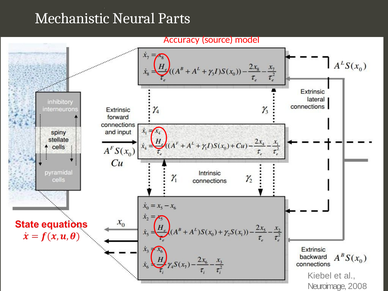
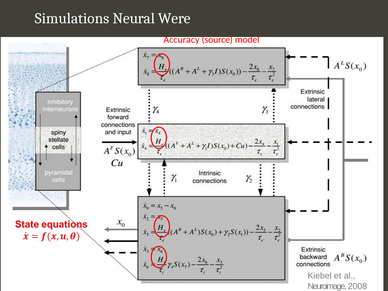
Mechanistic: Mechanistic -> Simulations
Parts: Parts -> Were
